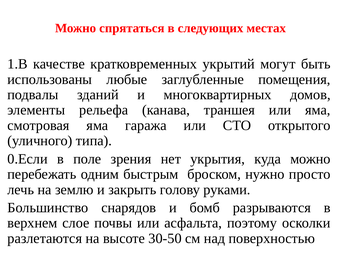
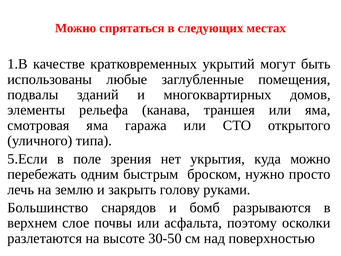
0.Если: 0.Если -> 5.Если
